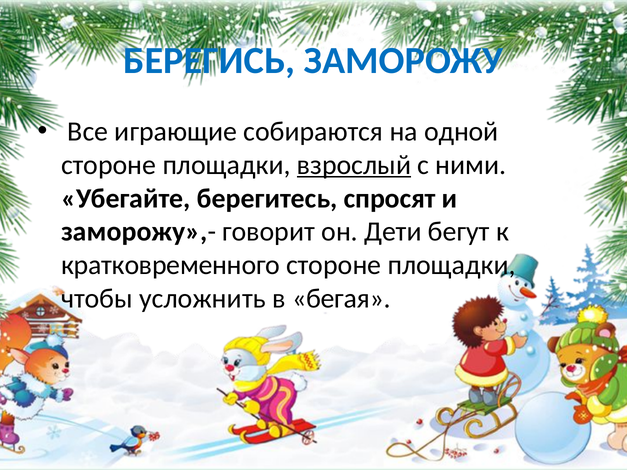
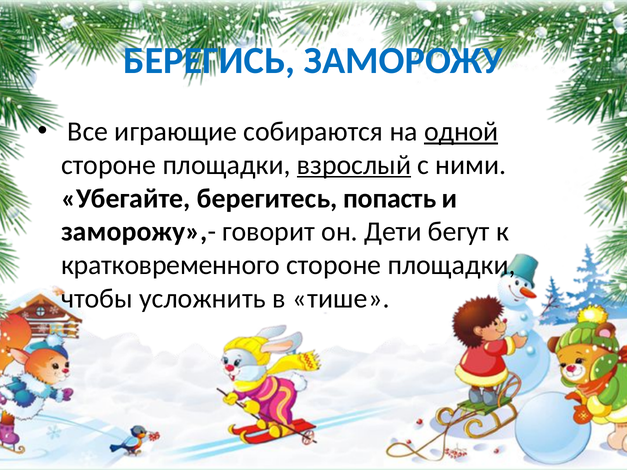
одной underline: none -> present
спросят: спросят -> попасть
бегая: бегая -> тише
